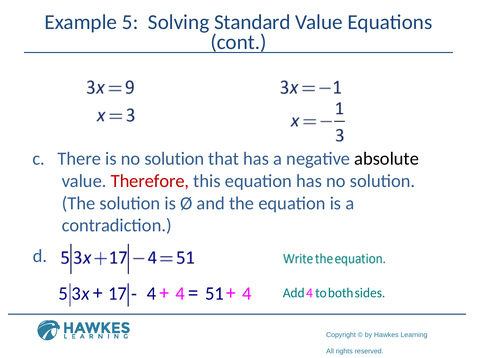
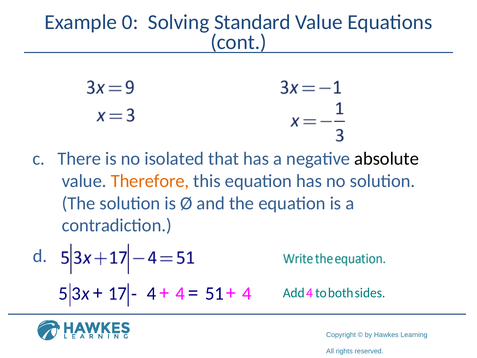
Example 5: 5 -> 0
is no solution: solution -> isolated
Therefore colour: red -> orange
